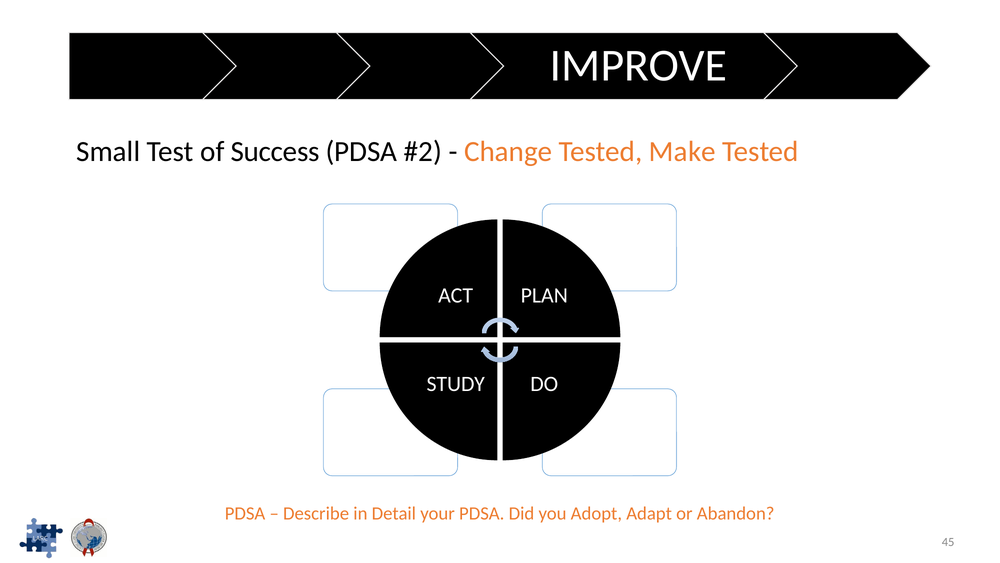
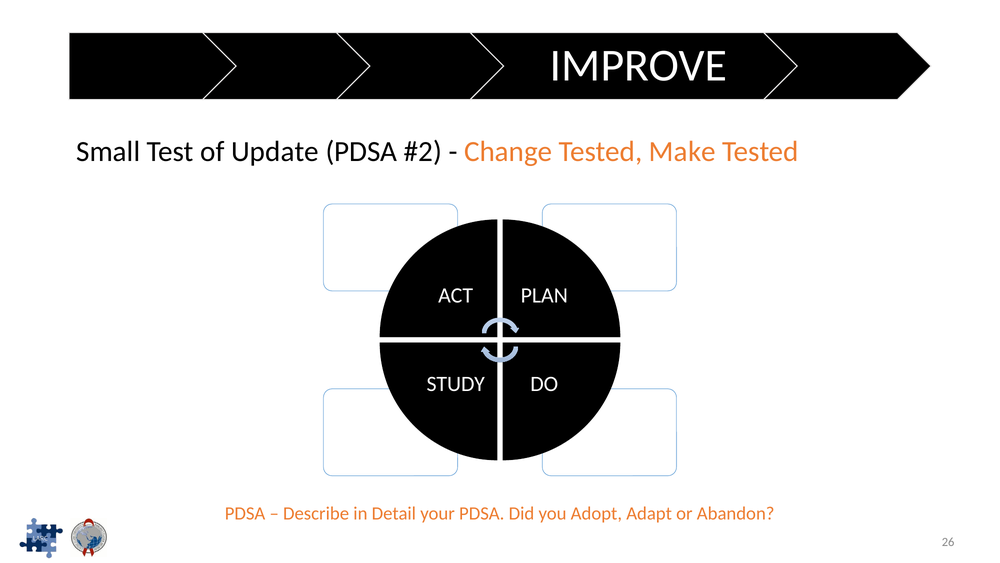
Success: Success -> Update
45: 45 -> 26
